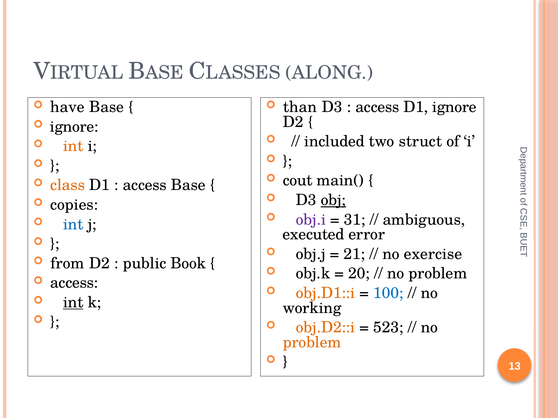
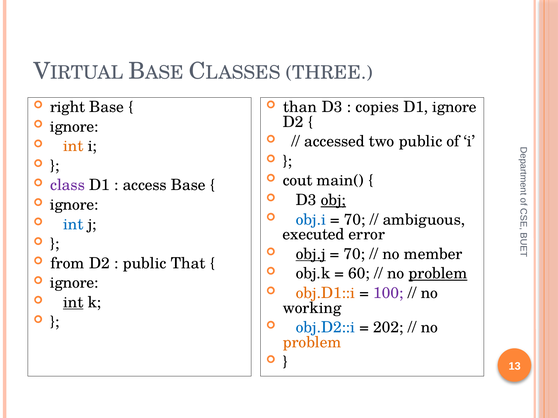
ALONG: ALONG -> THREE
have: have -> right
access at (377, 107): access -> copies
included: included -> accessed
two struct: struct -> public
class colour: orange -> purple
copies at (74, 205): copies -> ignore
obj.i colour: purple -> blue
31 at (355, 220): 31 -> 70
obj.j underline: none -> present
21 at (354, 254): 21 -> 70
exercise: exercise -> member
Book: Book -> That
20: 20 -> 60
problem at (438, 274) underline: none -> present
access at (74, 283): access -> ignore
100 colour: blue -> purple
obj.D2::i colour: orange -> blue
523: 523 -> 202
